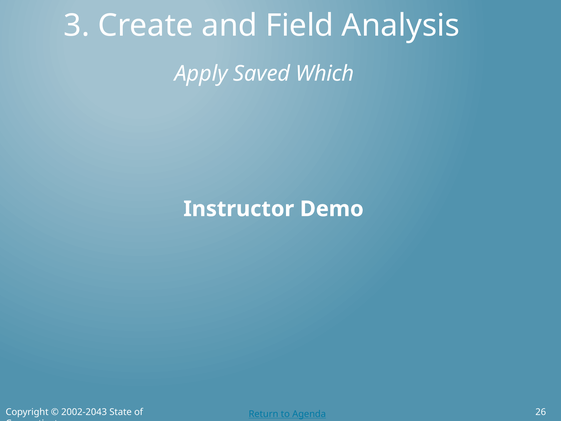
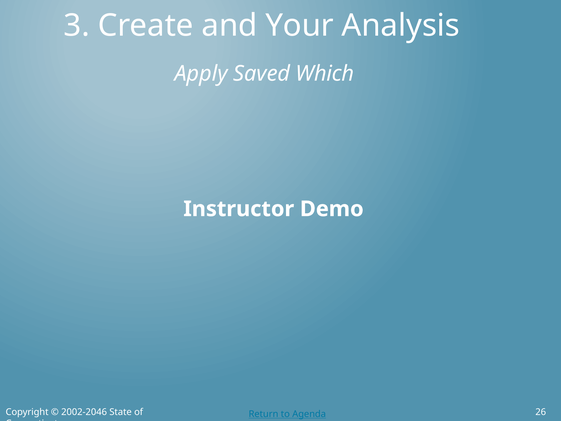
Field: Field -> Your
2002-2043: 2002-2043 -> 2002-2046
